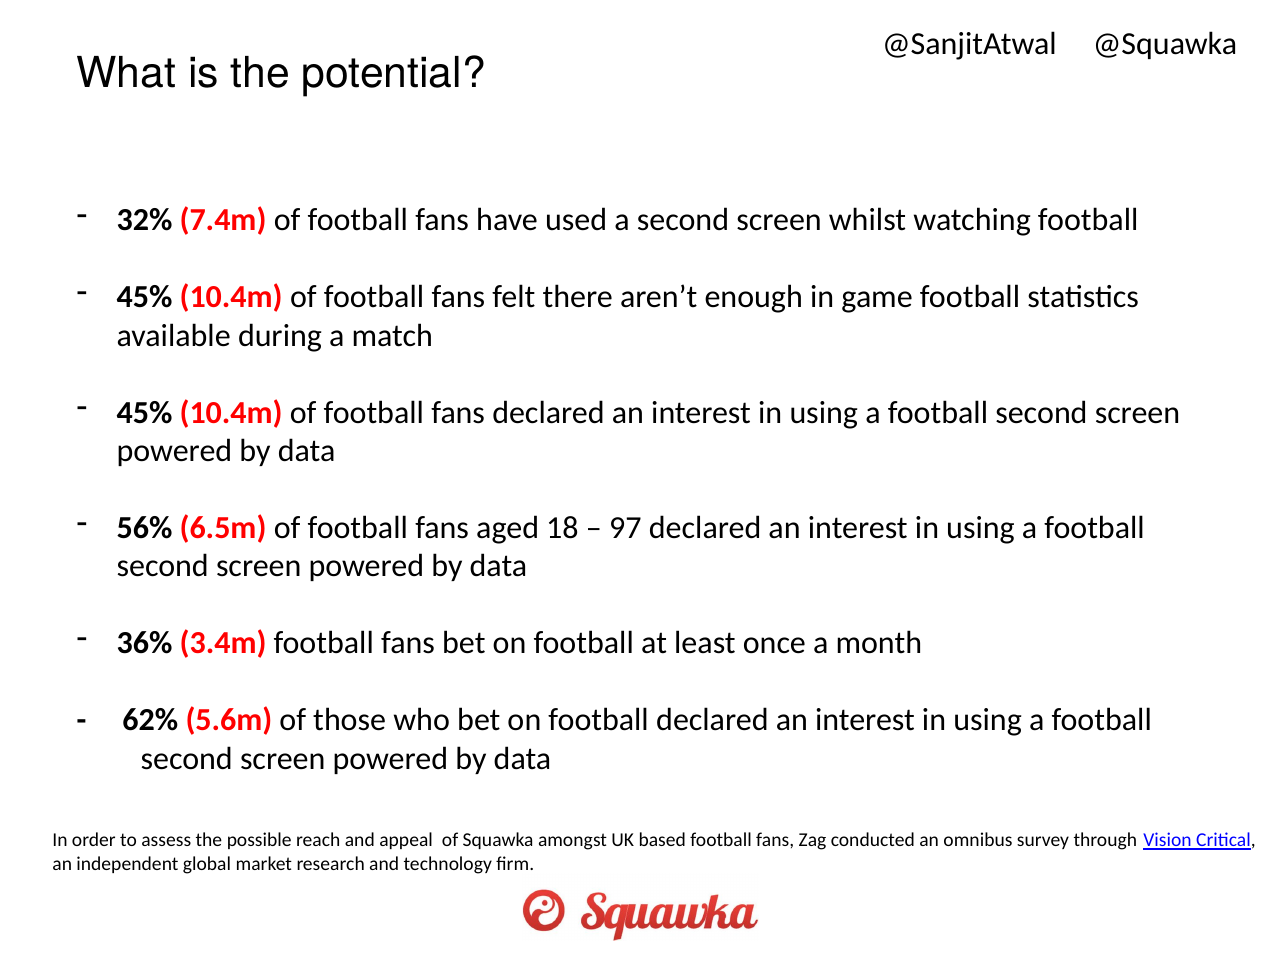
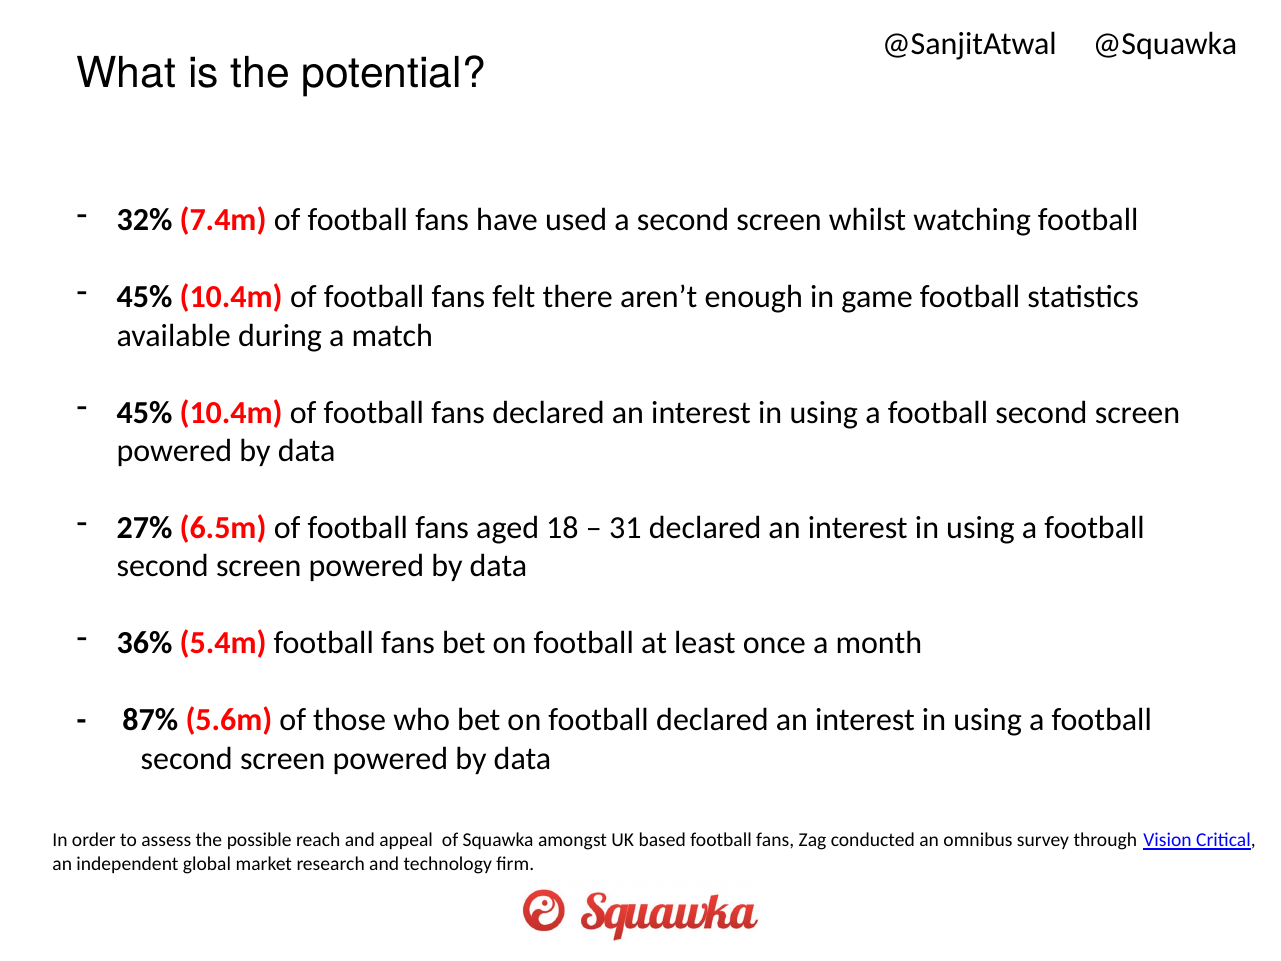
56%: 56% -> 27%
97: 97 -> 31
3.4m: 3.4m -> 5.4m
62%: 62% -> 87%
